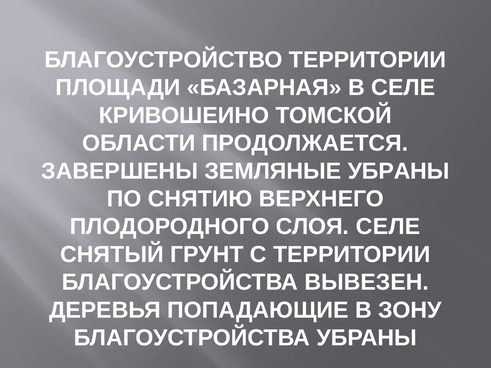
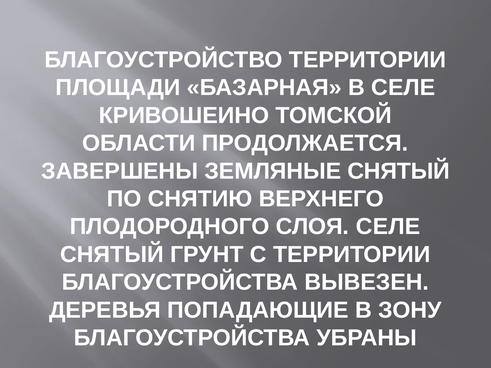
ЗЕМЛЯНЫЕ УБРАНЫ: УБРАНЫ -> СНЯТЫЙ
